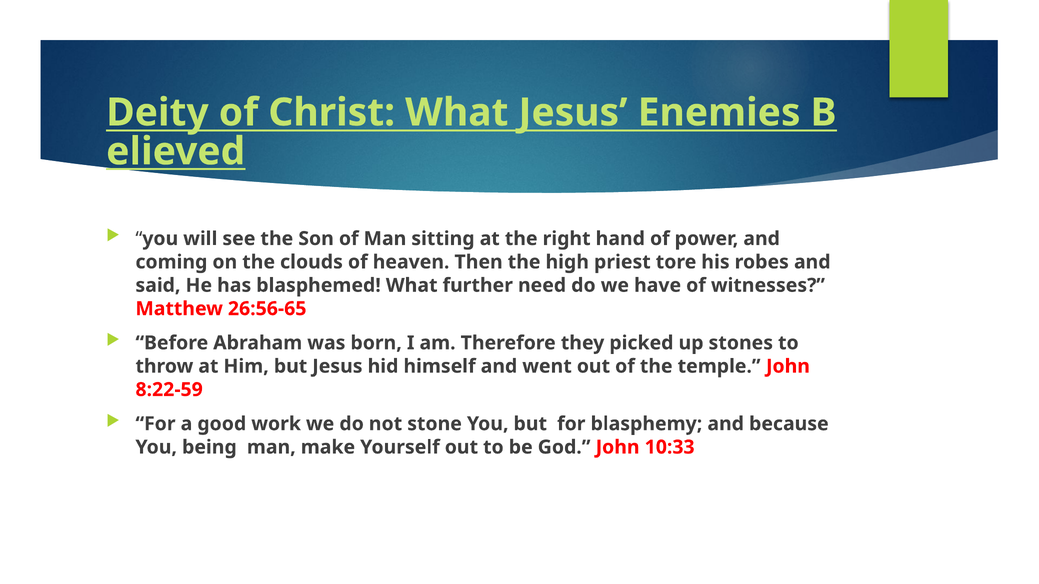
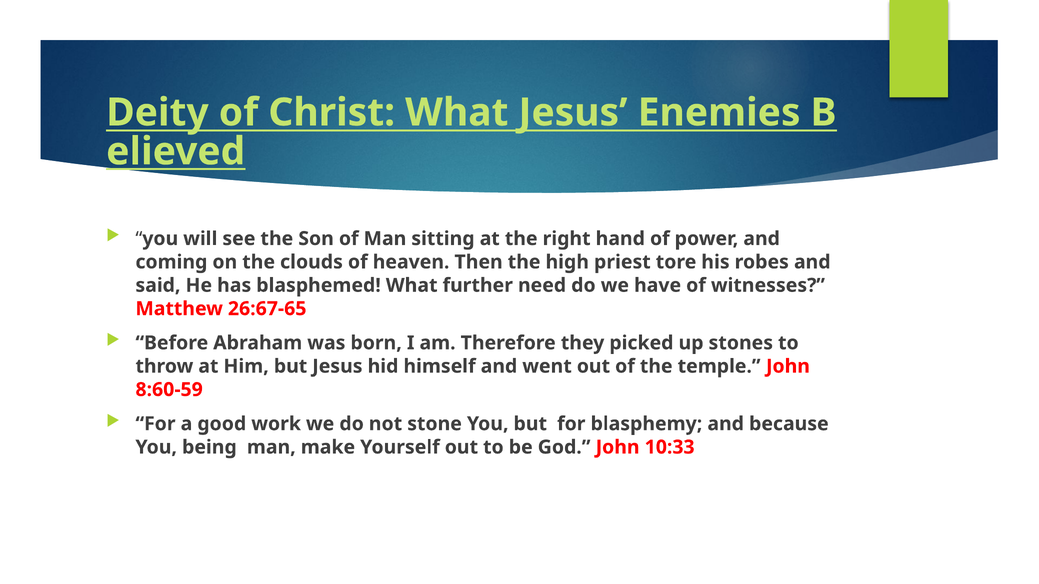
26:56-65: 26:56-65 -> 26:67-65
8:22-59: 8:22-59 -> 8:60-59
